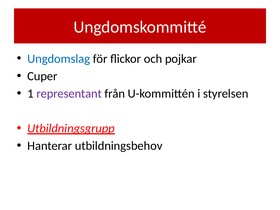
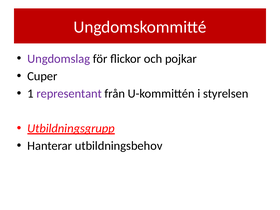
Ungdomslag colour: blue -> purple
